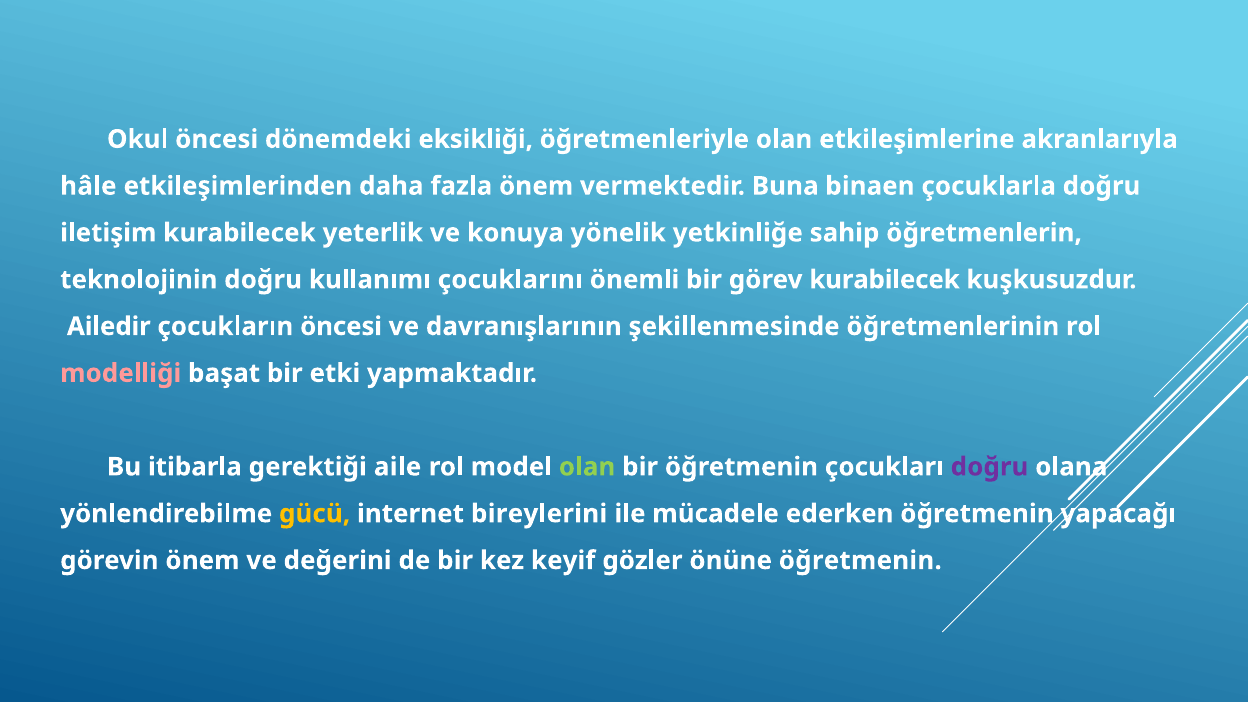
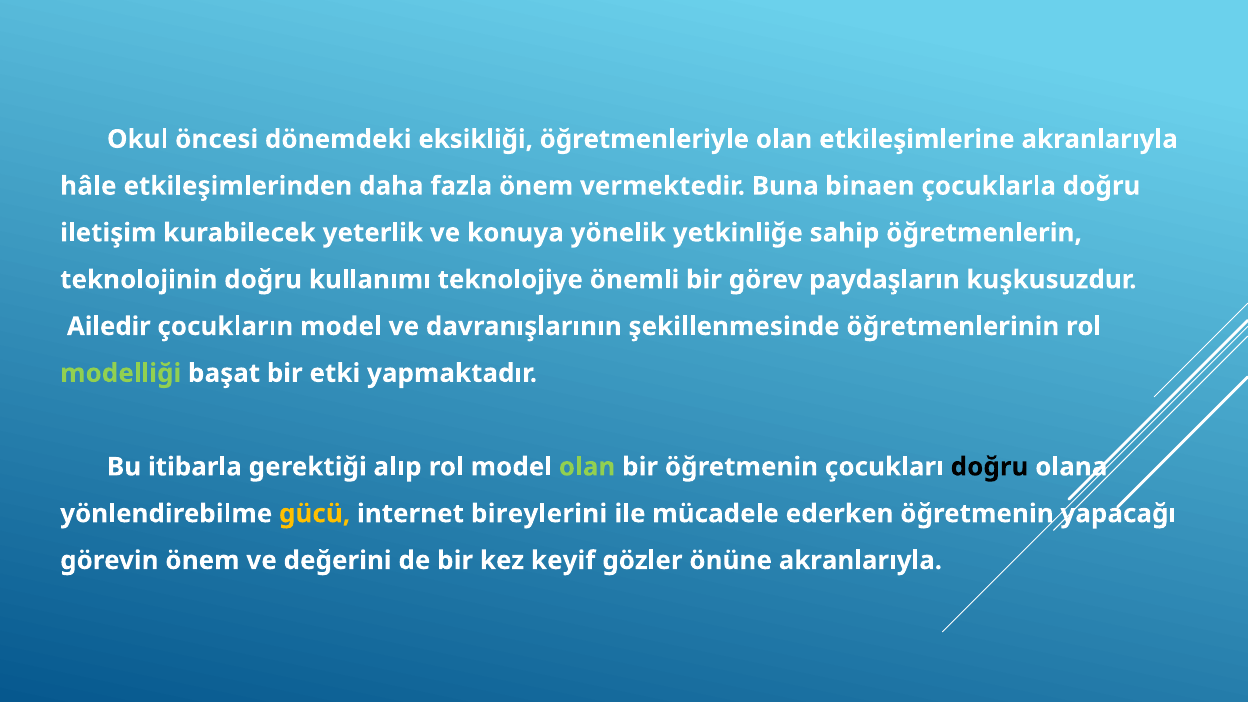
çocuklarını: çocuklarını -> teknolojiye
görev kurabilecek: kurabilecek -> paydaşların
çocukların öncesi: öncesi -> model
modelliği colour: pink -> light green
aile: aile -> alıp
doğru at (990, 467) colour: purple -> black
önüne öğretmenin: öğretmenin -> akranlarıyla
